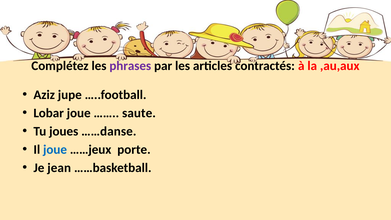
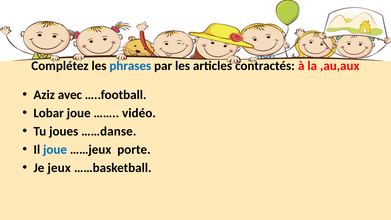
phrases colour: purple -> blue
jupe: jupe -> avec
saute: saute -> vidéo
jean: jean -> jeux
